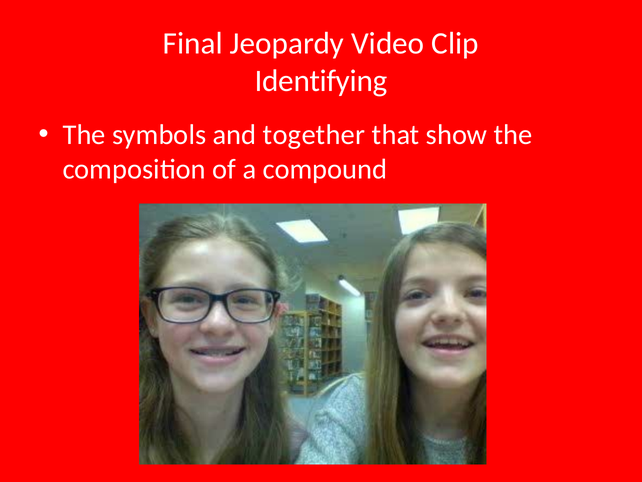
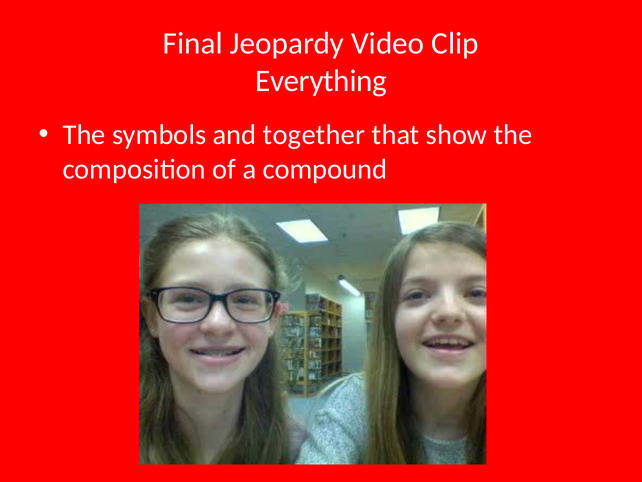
Identifying: Identifying -> Everything
